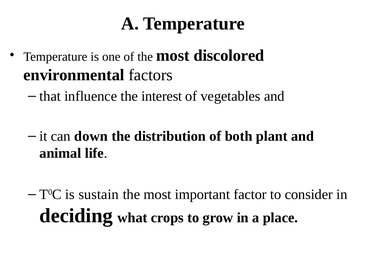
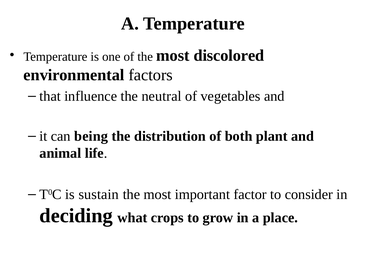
interest: interest -> neutral
down: down -> being
